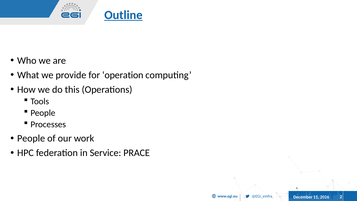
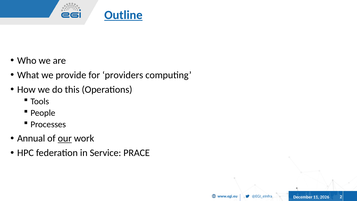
operation: operation -> providers
People at (31, 138): People -> Annual
our underline: none -> present
